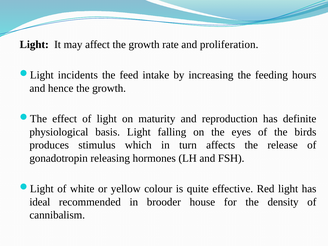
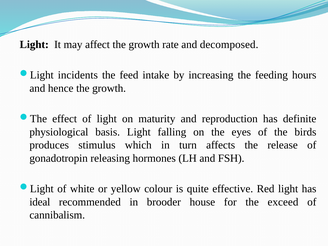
proliferation: proliferation -> decomposed
density: density -> exceed
